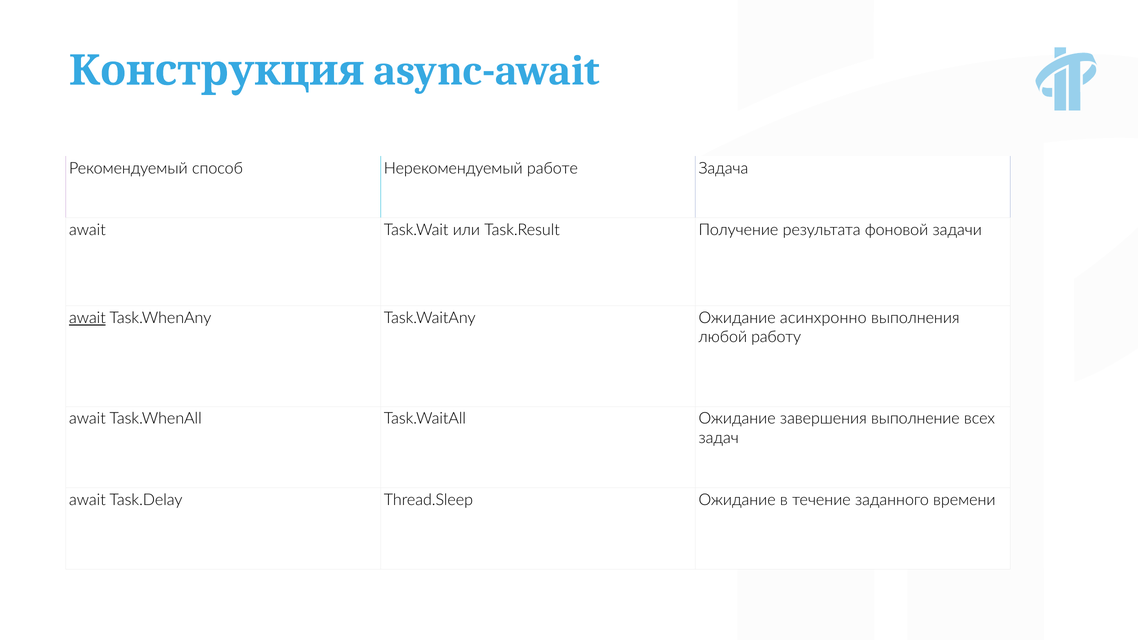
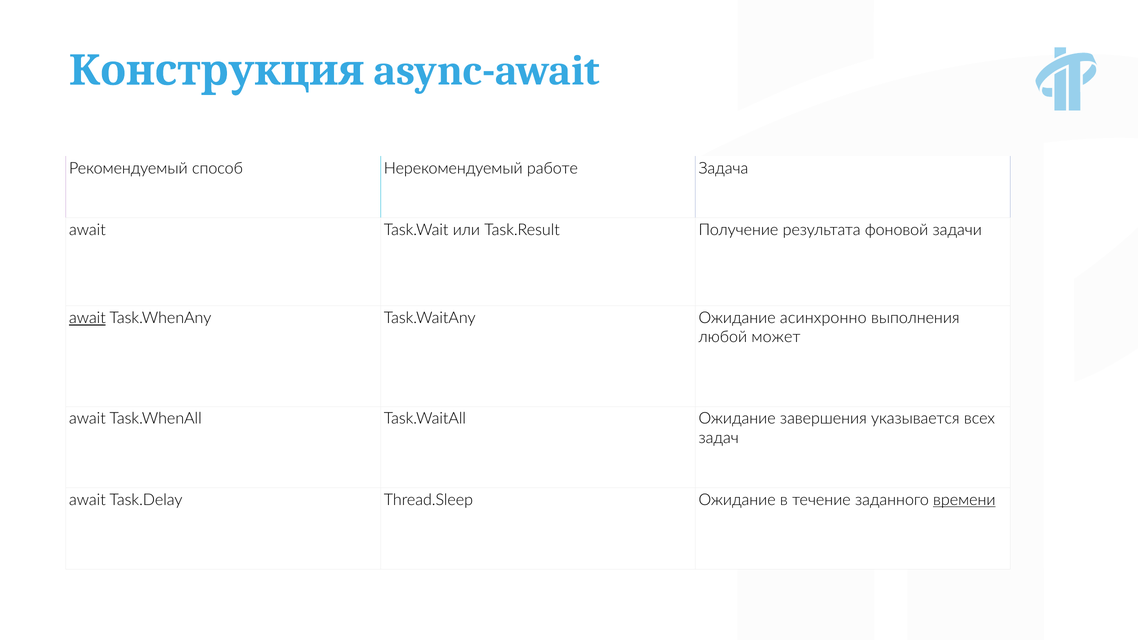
работу: работу -> может
выполнение: выполнение -> указывается
времени underline: none -> present
